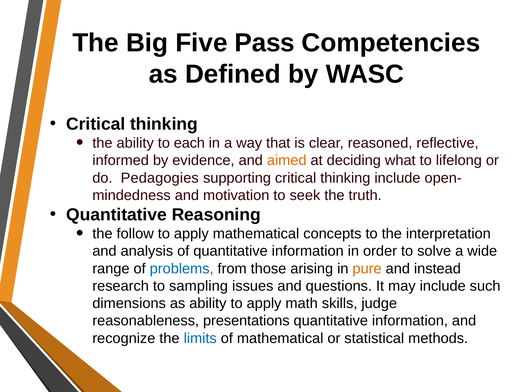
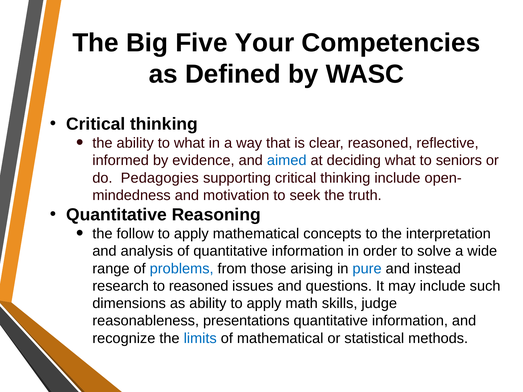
Pass: Pass -> Your
to each: each -> what
aimed colour: orange -> blue
lifelong: lifelong -> seniors
pure colour: orange -> blue
to sampling: sampling -> reasoned
